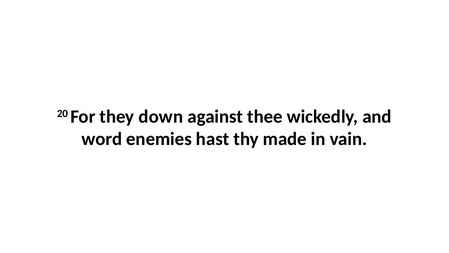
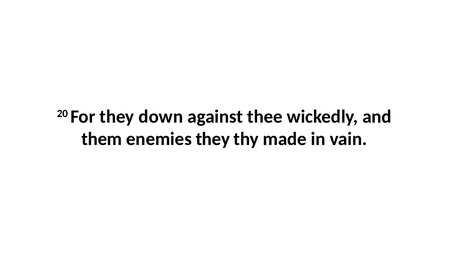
word: word -> them
enemies hast: hast -> they
